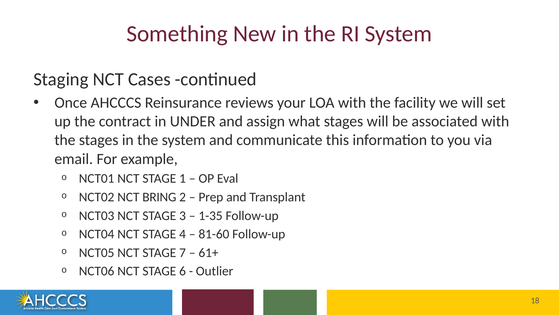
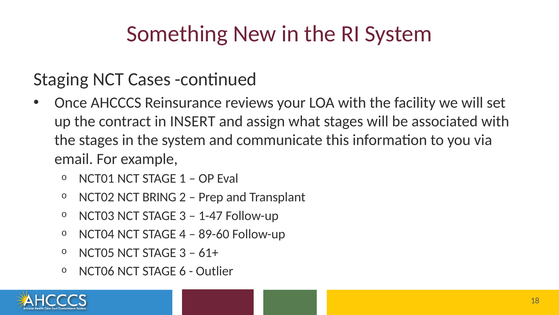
UNDER: UNDER -> INSERT
1-35: 1-35 -> 1-47
81-60: 81-60 -> 89-60
NCT05 NCT STAGE 7: 7 -> 3
